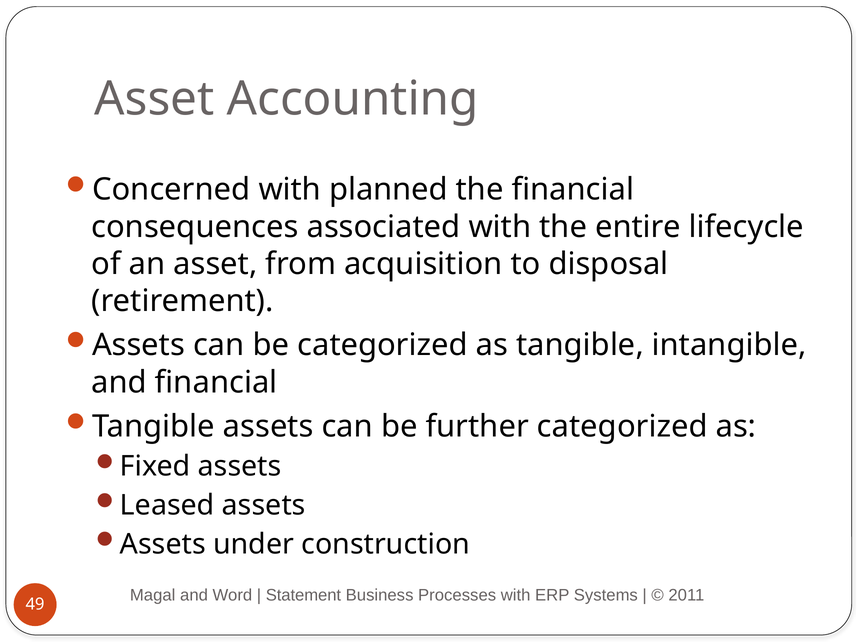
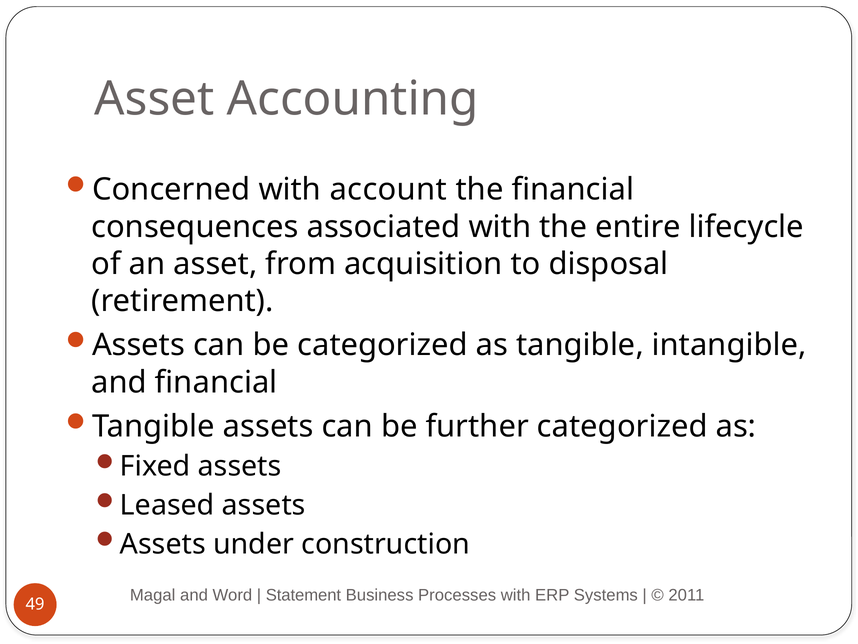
planned: planned -> account
